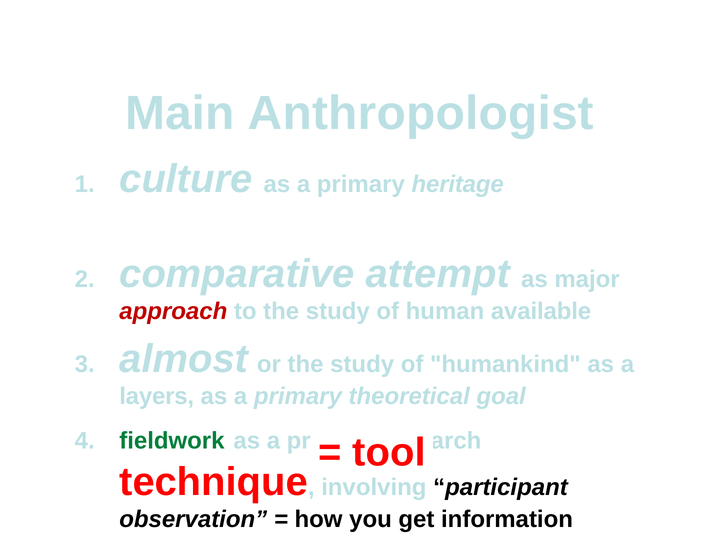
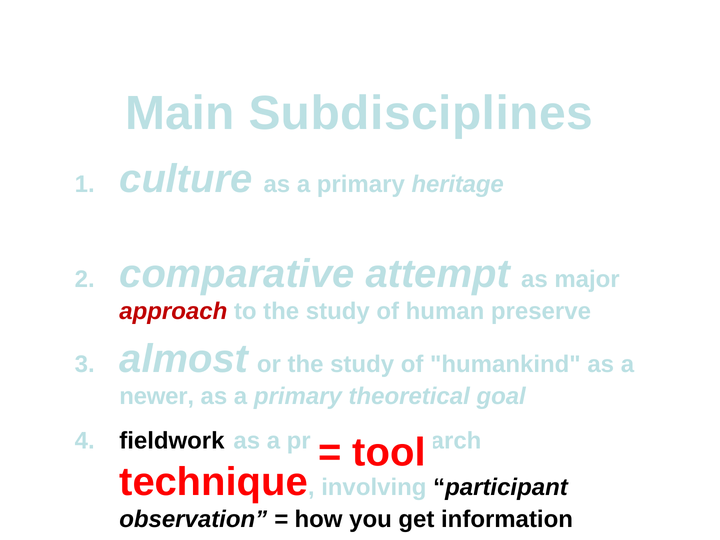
Anthropologist: Anthropologist -> Subdisciplines
available: available -> preserve
layers: layers -> newer
fieldwork colour: green -> black
